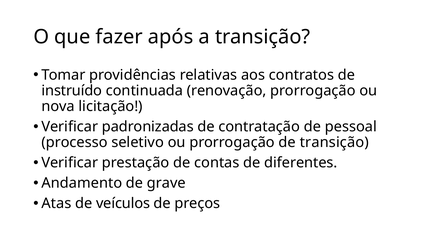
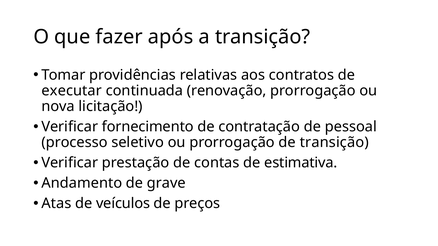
instruído: instruído -> executar
padronizadas: padronizadas -> fornecimento
diferentes: diferentes -> estimativa
